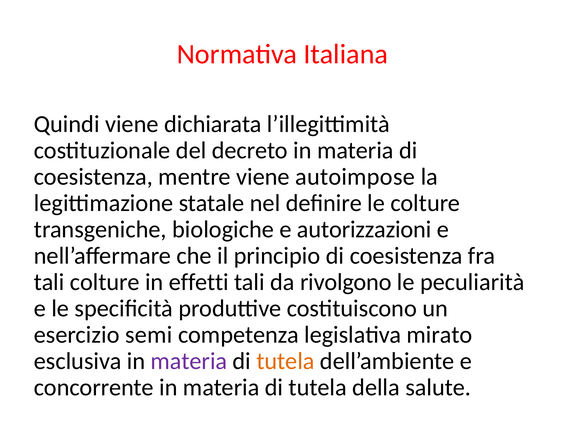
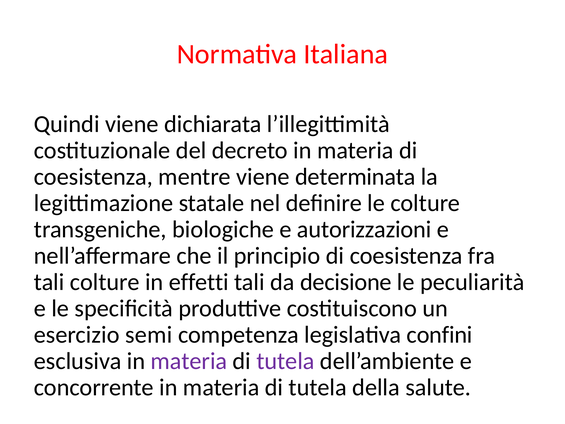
autoimpose: autoimpose -> determinata
rivolgono: rivolgono -> decisione
mirato: mirato -> confini
tutela at (285, 361) colour: orange -> purple
